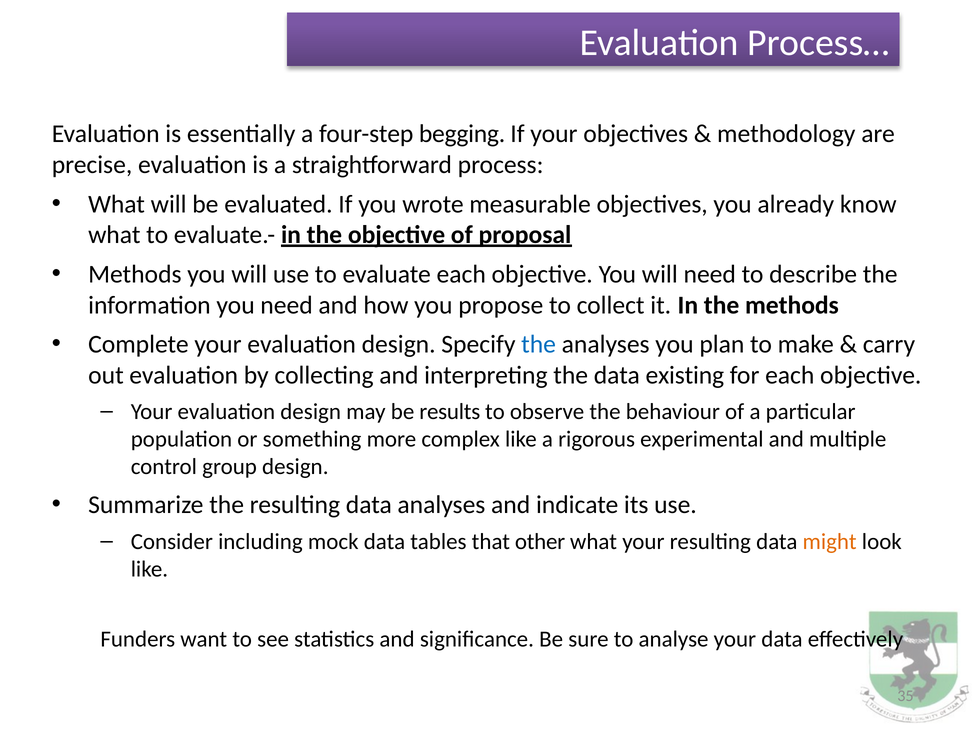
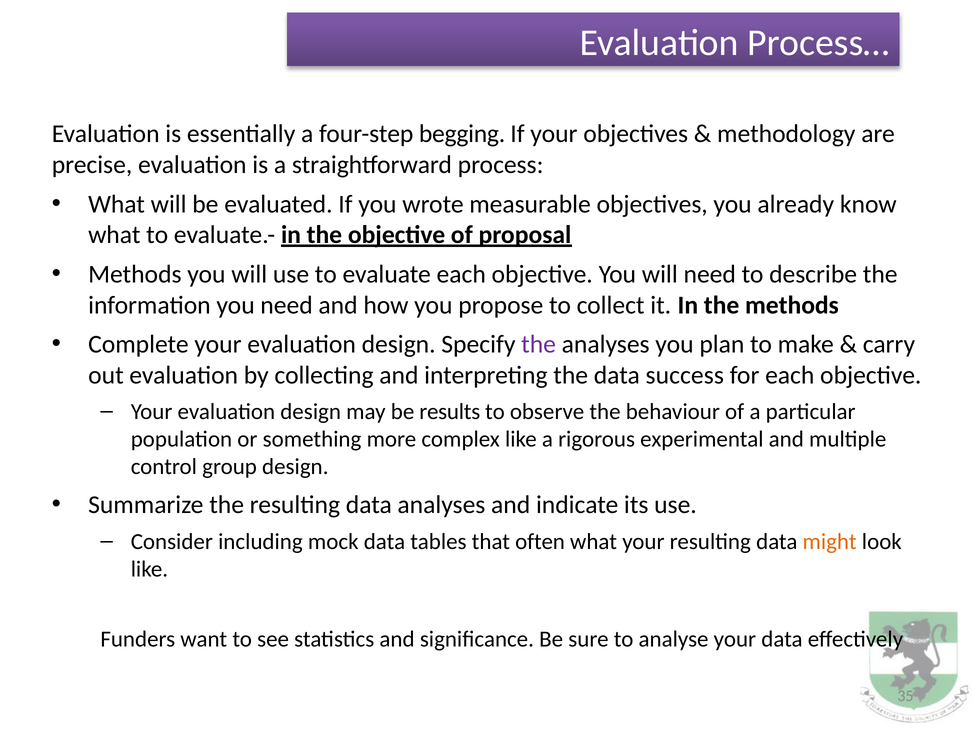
the at (539, 344) colour: blue -> purple
existing: existing -> success
other: other -> often
